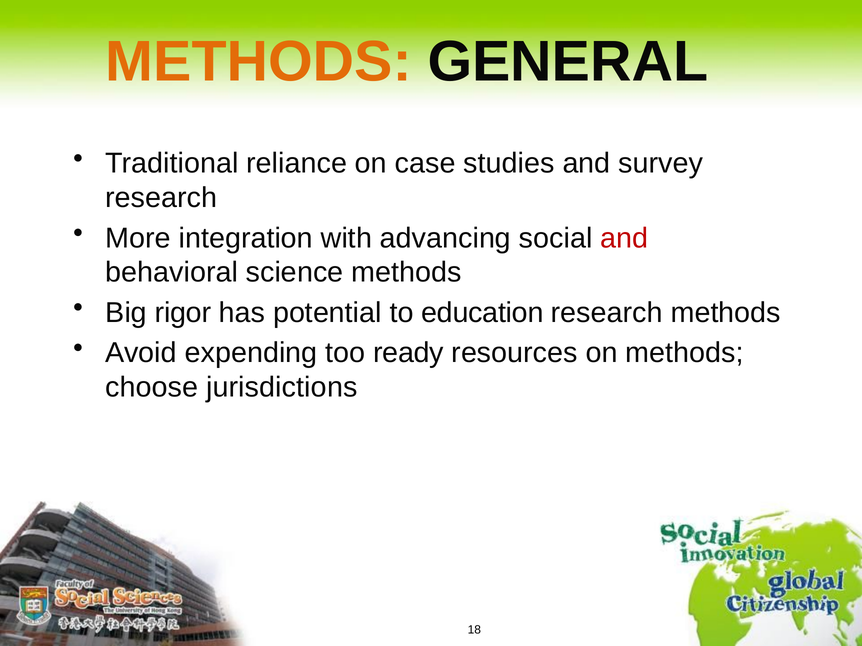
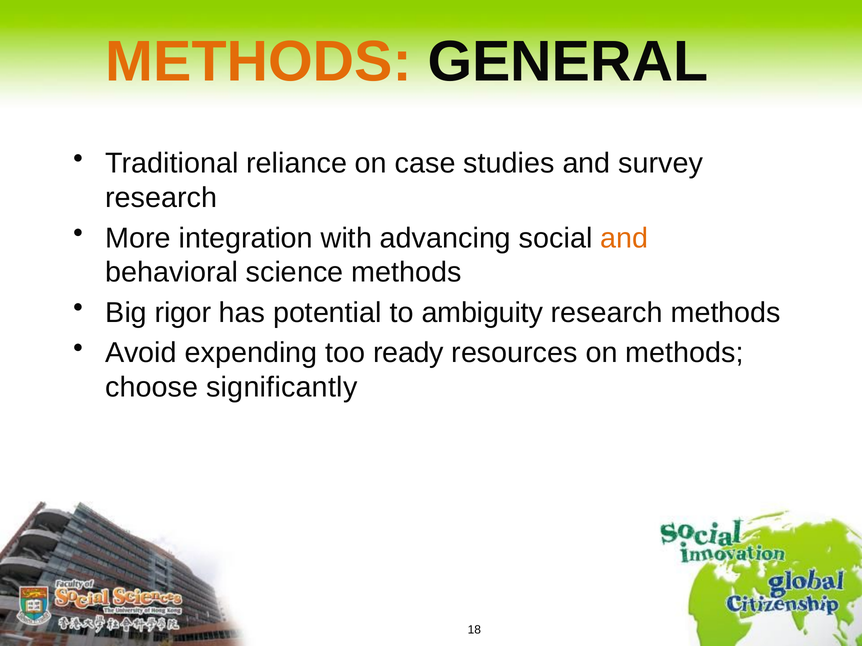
and at (624, 238) colour: red -> orange
education: education -> ambiguity
jurisdictions: jurisdictions -> significantly
